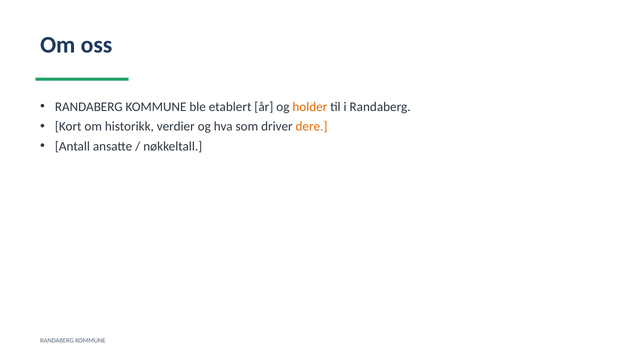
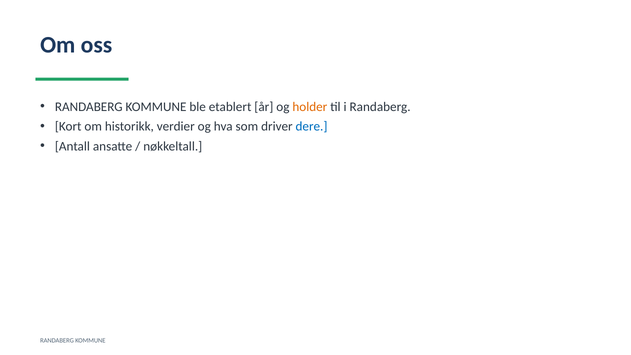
dere colour: orange -> blue
